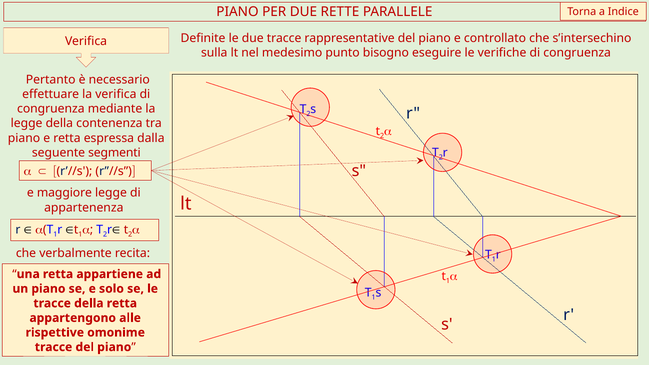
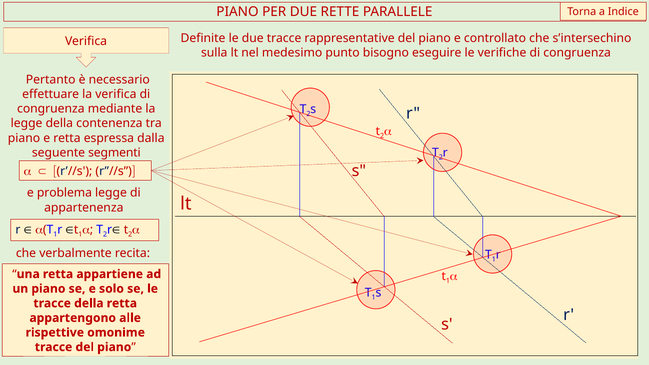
maggiore: maggiore -> problema
